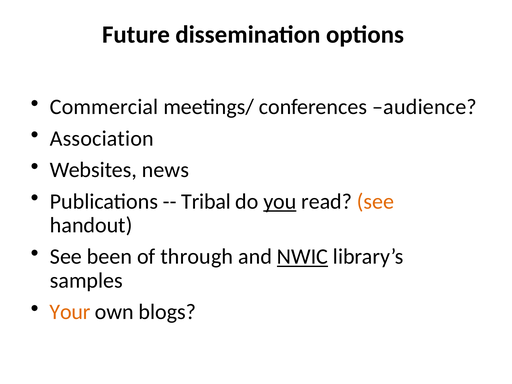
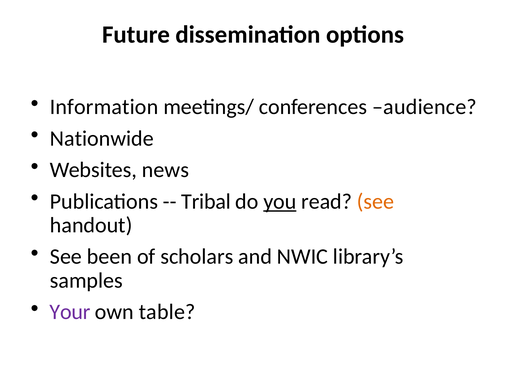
Commercial: Commercial -> Information
Association: Association -> Nationwide
through: through -> scholars
NWIC underline: present -> none
Your colour: orange -> purple
blogs: blogs -> table
